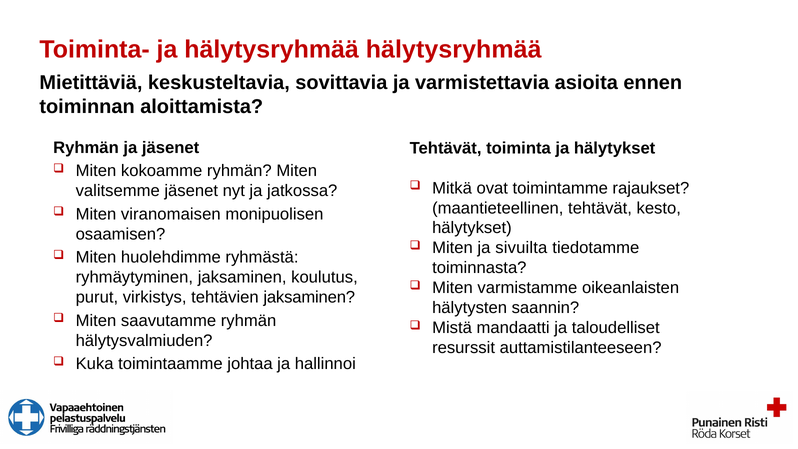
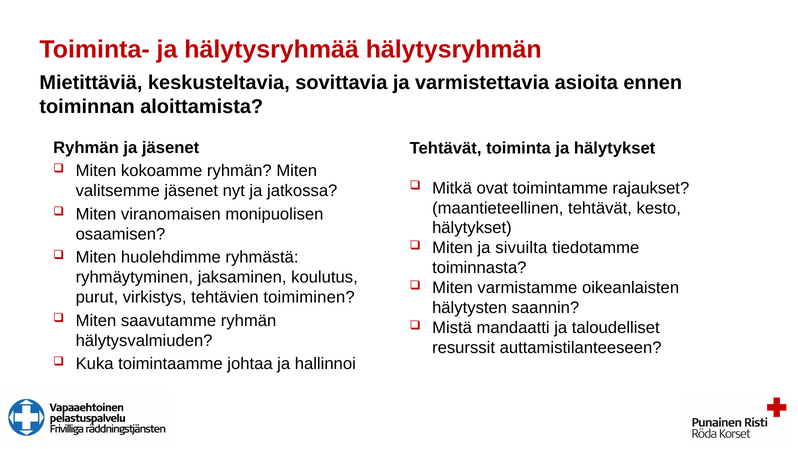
hälytysryhmää hälytysryhmää: hälytysryhmää -> hälytysryhmän
tehtävien jaksaminen: jaksaminen -> toimiminen
